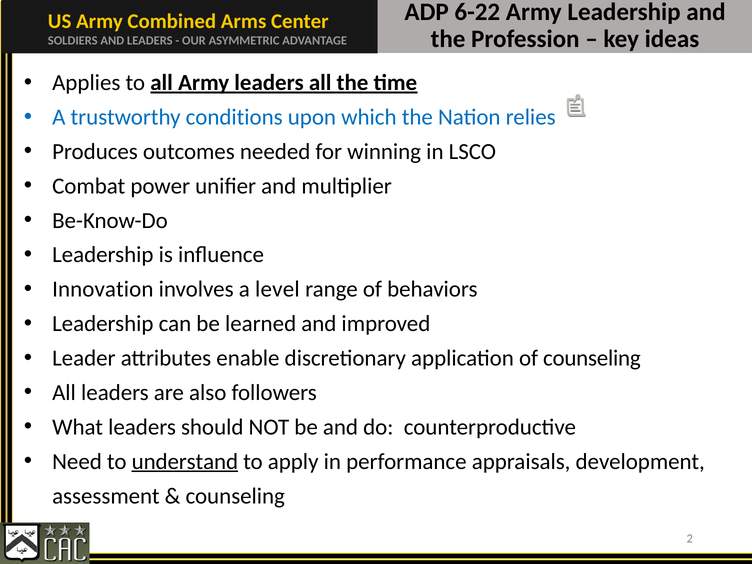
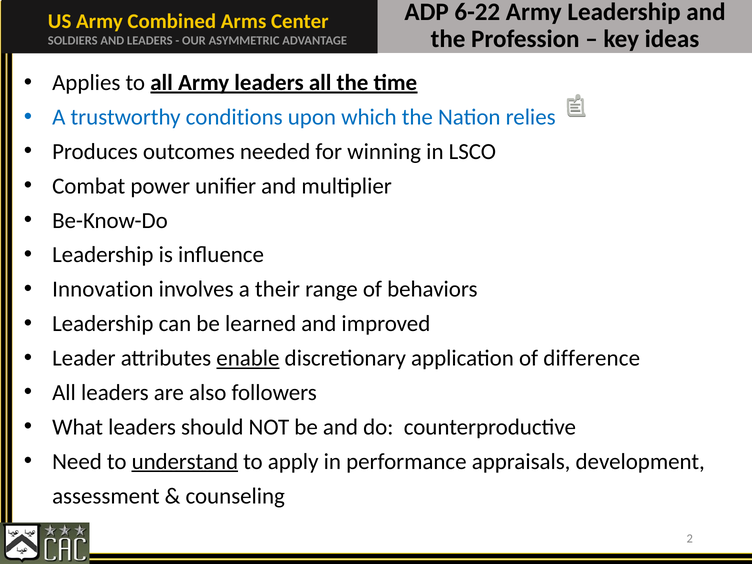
level: level -> their
enable underline: none -> present
of counseling: counseling -> difference
